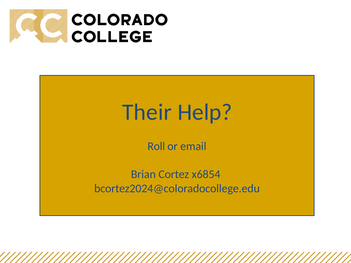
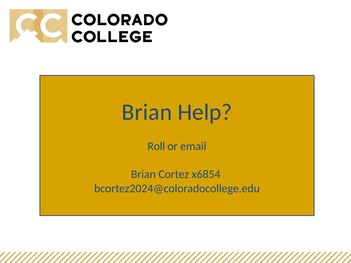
Their at (147, 112): Their -> Brian
